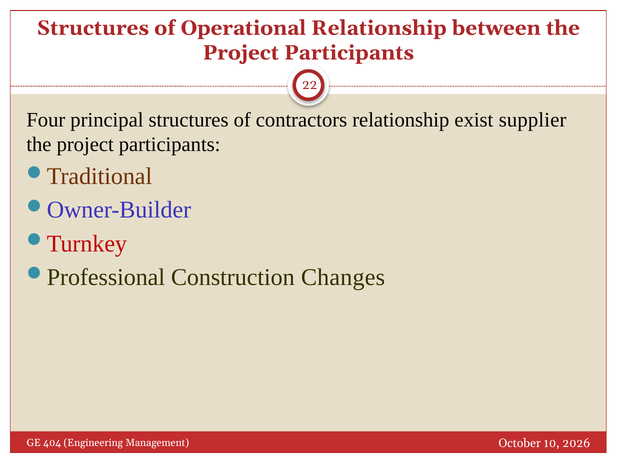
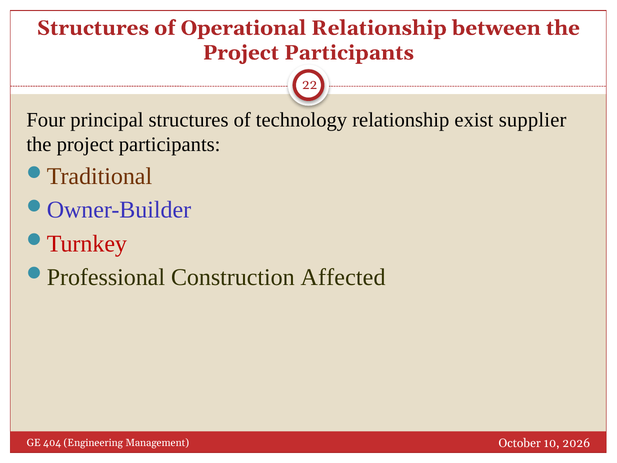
contractors: contractors -> technology
Changes: Changes -> Affected
